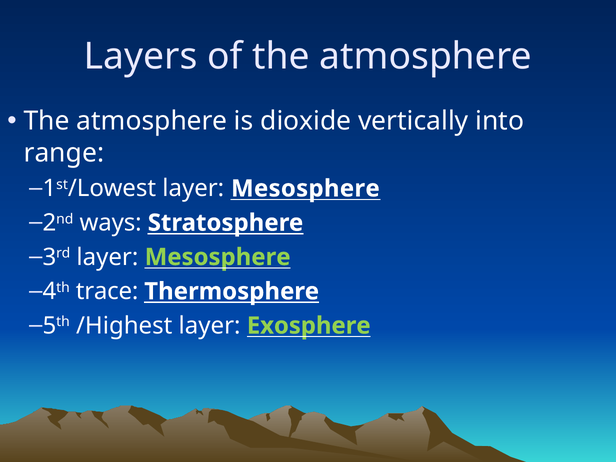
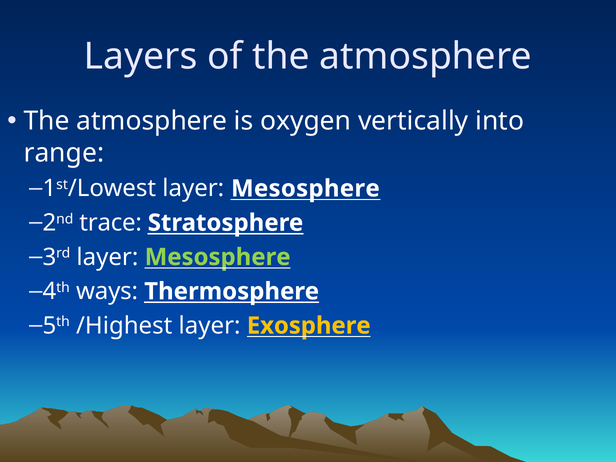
dioxide: dioxide -> oxygen
ways: ways -> trace
trace: trace -> ways
Exosphere colour: light green -> yellow
